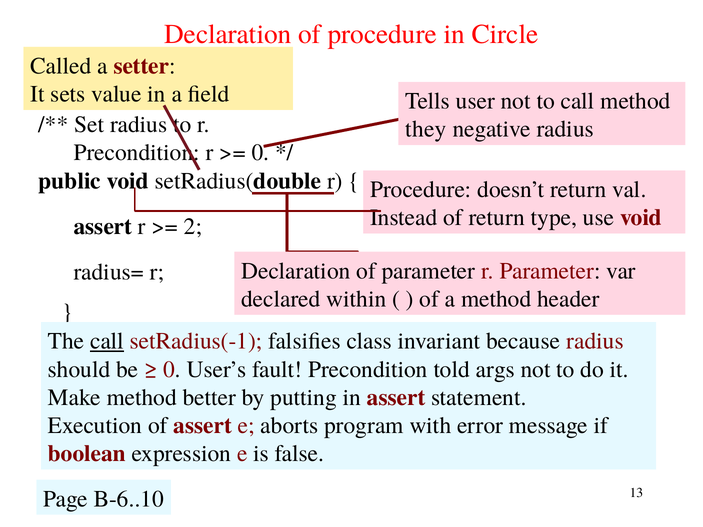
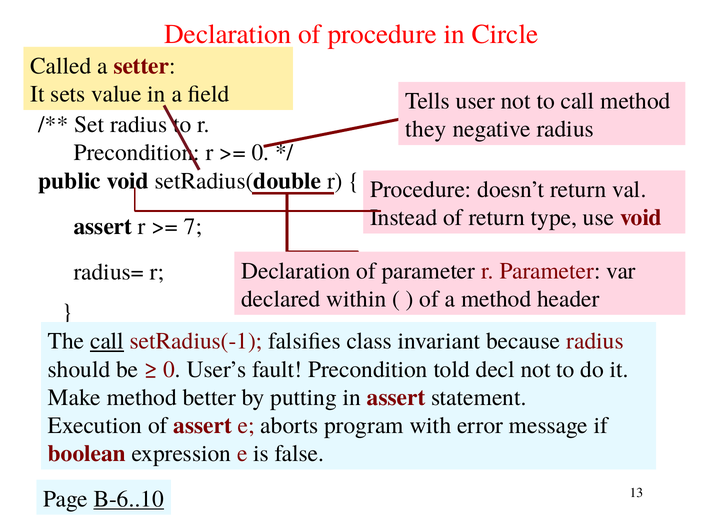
2: 2 -> 7
args: args -> decl
B-6..10 underline: none -> present
